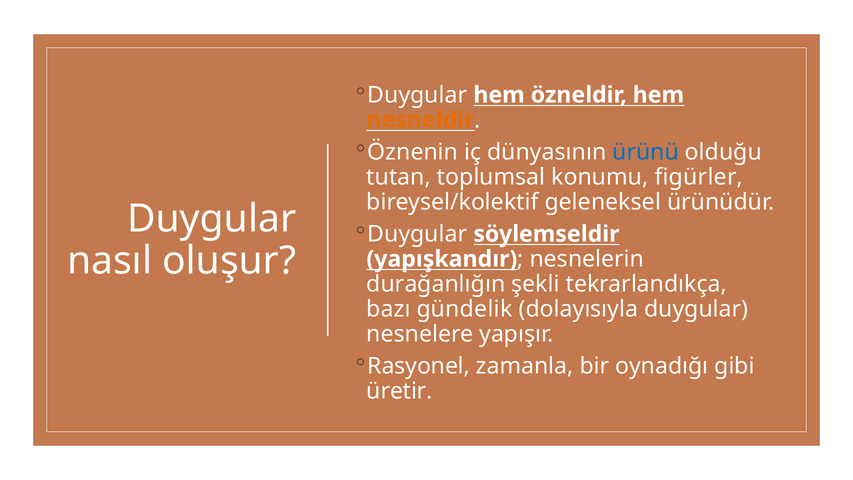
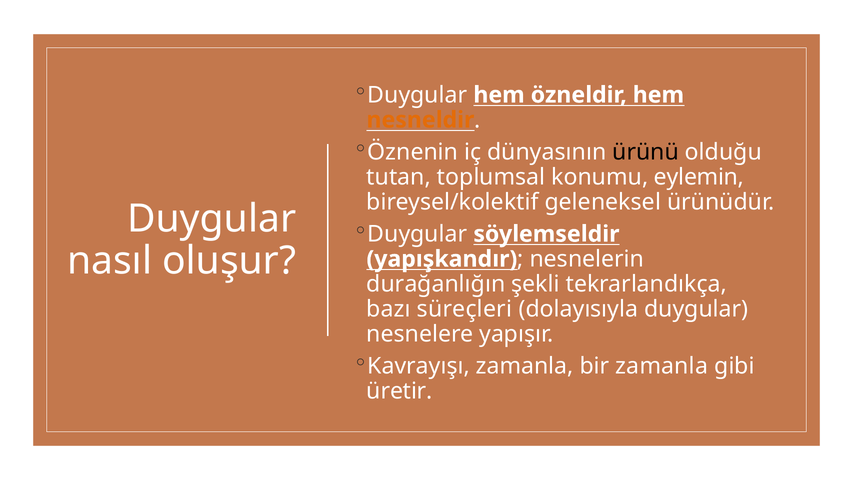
ürünü colour: blue -> black
figürler: figürler -> eylemin
gündelik: gündelik -> süreçleri
Rasyonel: Rasyonel -> Kavrayışı
bir oynadığı: oynadığı -> zamanla
